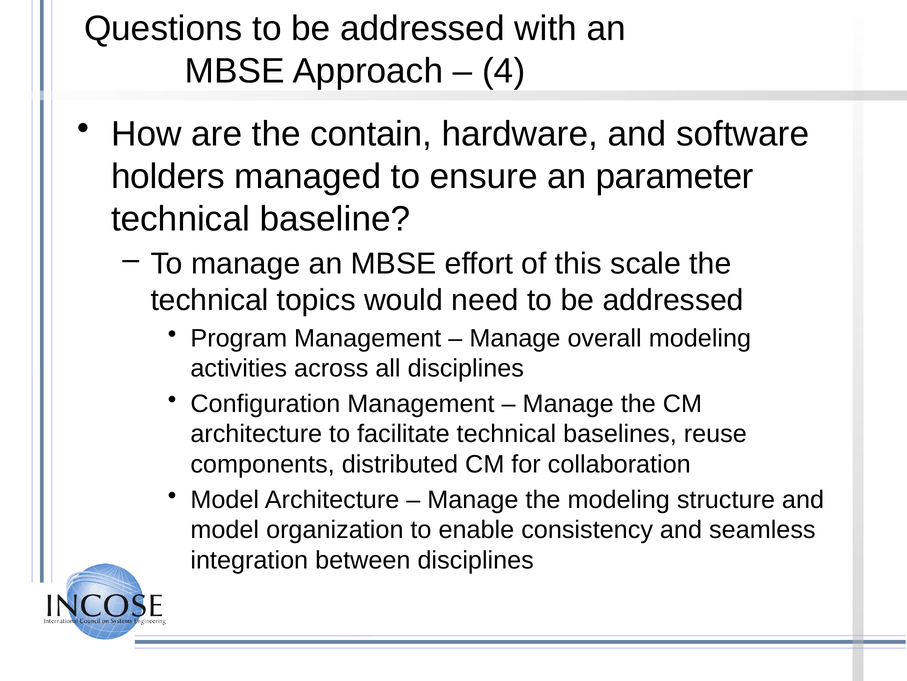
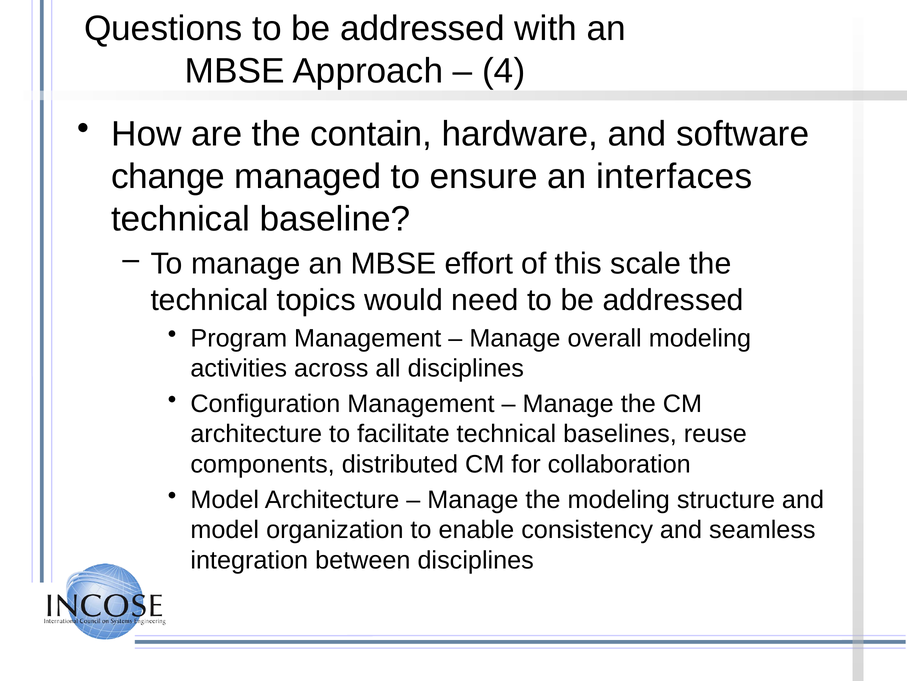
holders: holders -> change
parameter: parameter -> interfaces
